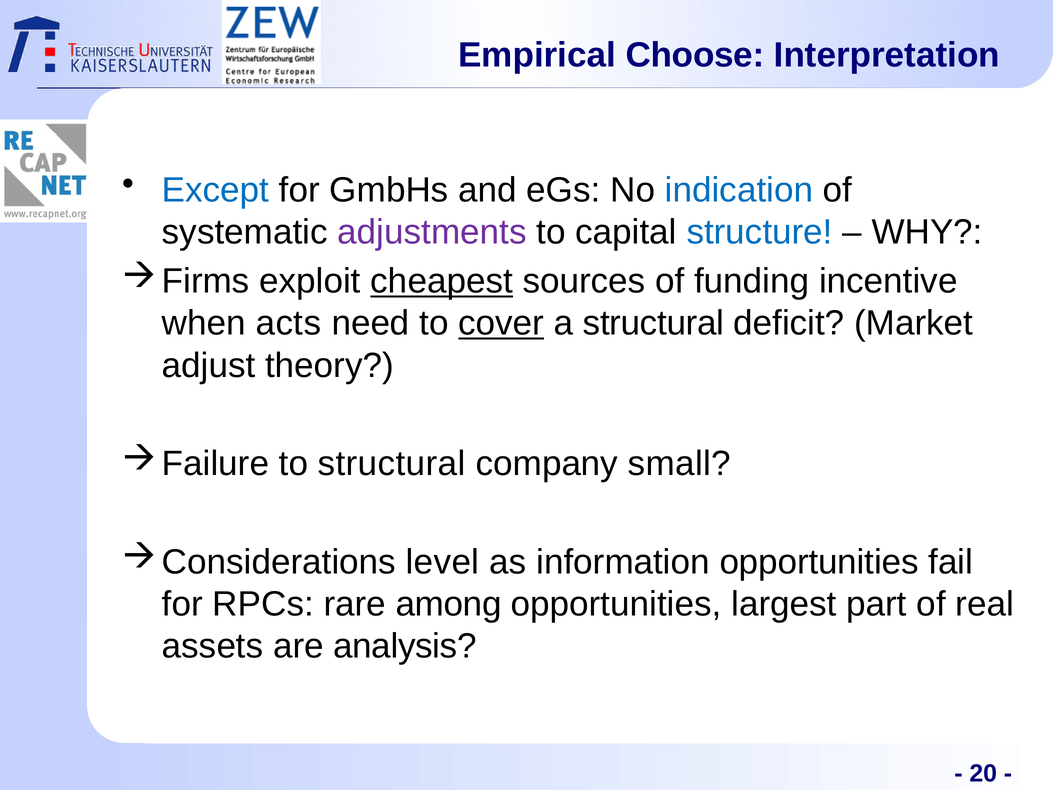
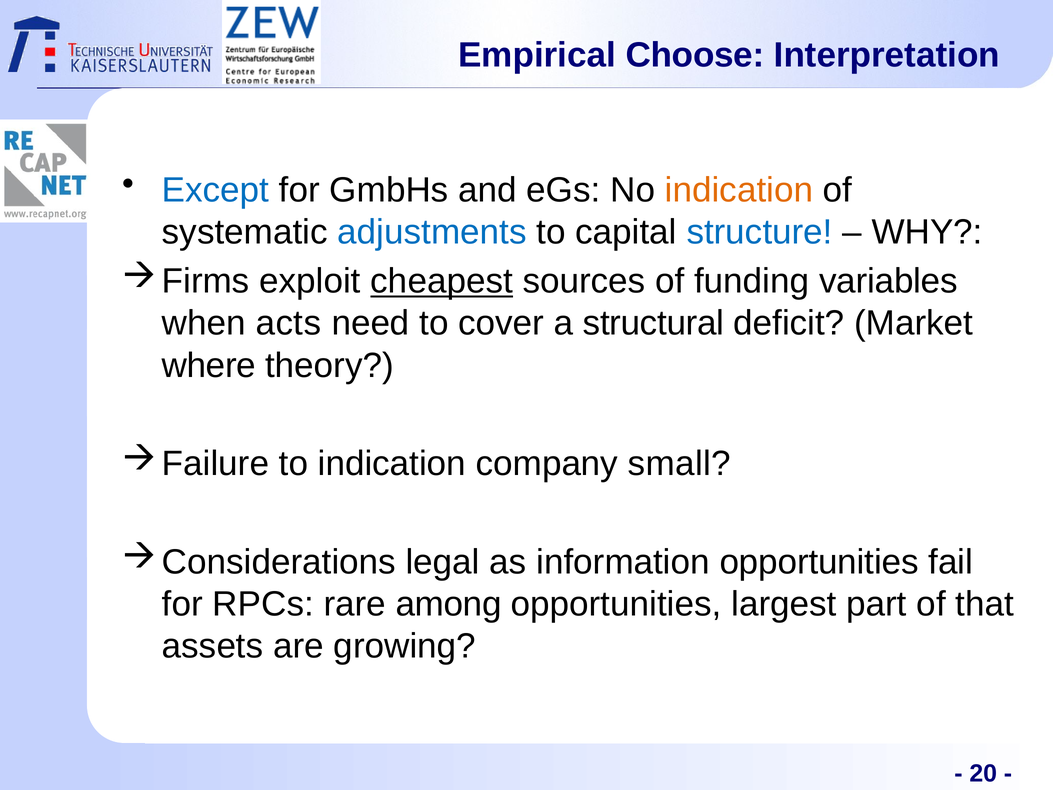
indication at (739, 190) colour: blue -> orange
adjustments colour: purple -> blue
incentive: incentive -> variables
cover underline: present -> none
adjust: adjust -> where
to structural: structural -> indication
level: level -> legal
real: real -> that
analysis: analysis -> growing
